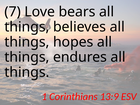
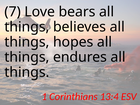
13:9: 13:9 -> 13:4
